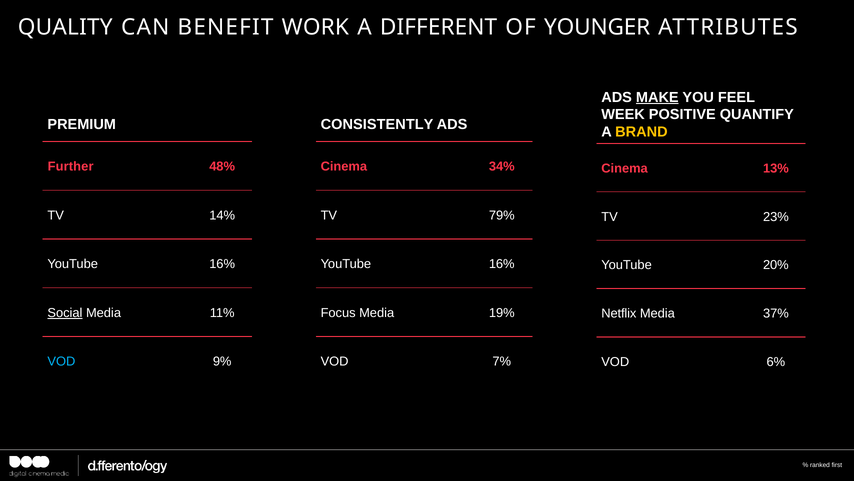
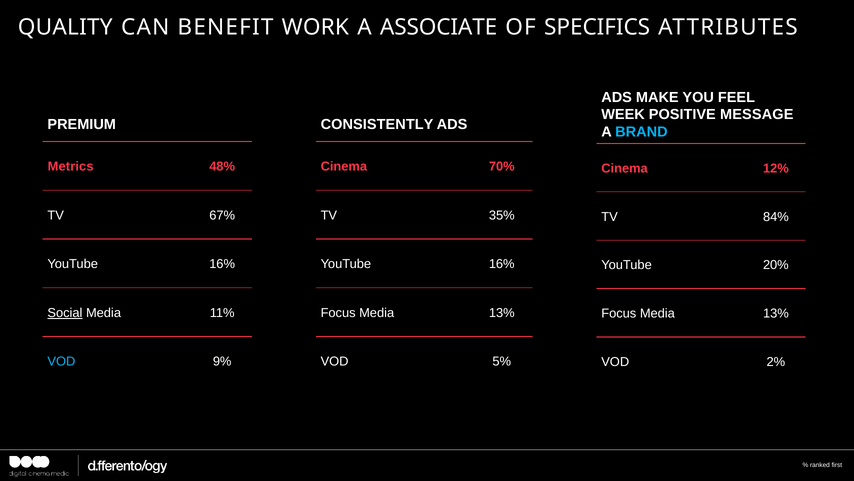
DIFFERENT: DIFFERENT -> ASSOCIATE
YOUNGER: YOUNGER -> SPECIFICS
MAKE underline: present -> none
QUANTIFY: QUANTIFY -> MESSAGE
BRAND colour: yellow -> light blue
Further: Further -> Metrics
34%: 34% -> 70%
13%: 13% -> 12%
14%: 14% -> 67%
79%: 79% -> 35%
23%: 23% -> 84%
19% at (502, 312): 19% -> 13%
Netflix at (619, 313): Netflix -> Focus
37% at (776, 313): 37% -> 13%
7%: 7% -> 5%
6%: 6% -> 2%
